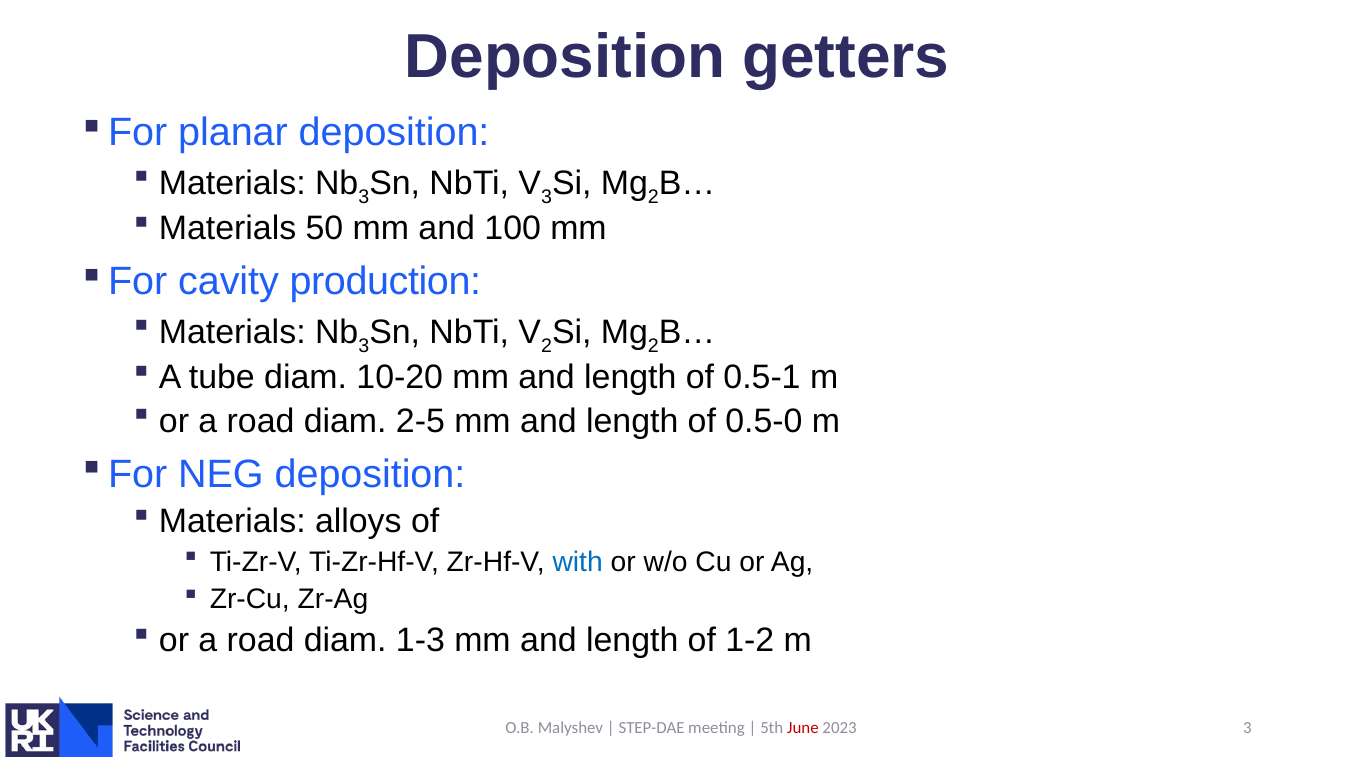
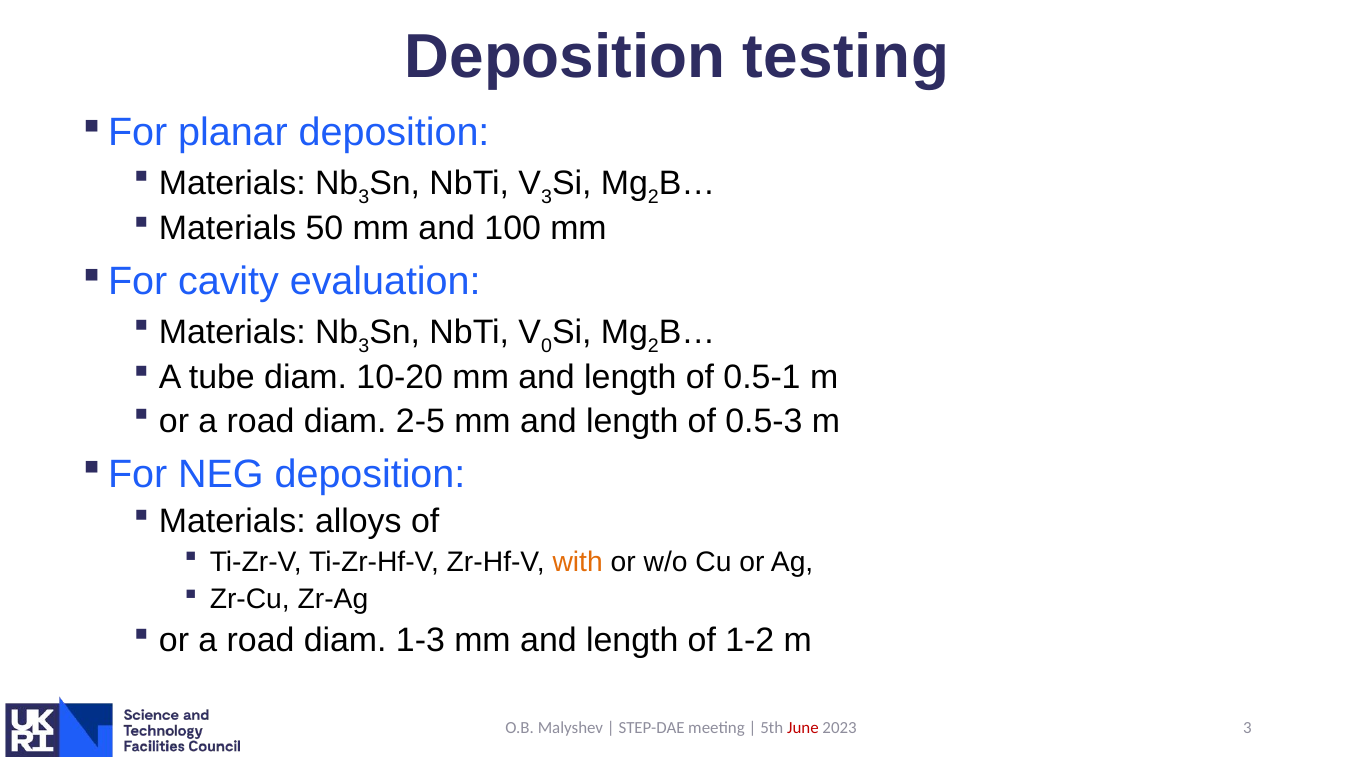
getters: getters -> testing
production: production -> evaluation
2 at (547, 346): 2 -> 0
0.5-0: 0.5-0 -> 0.5-3
with colour: blue -> orange
